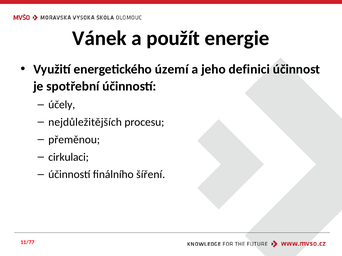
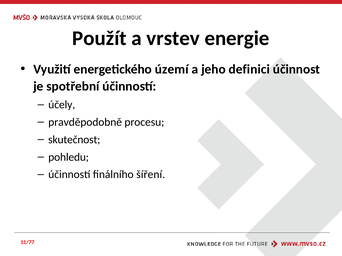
Vánek: Vánek -> Použít
použít: použít -> vrstev
nejdůležitějších: nejdůležitějších -> pravděpodobně
přeměnou: přeměnou -> skutečnost
cirkulaci: cirkulaci -> pohledu
